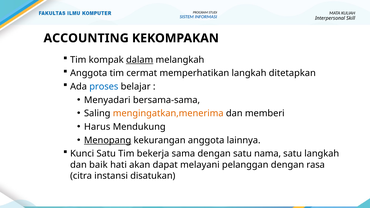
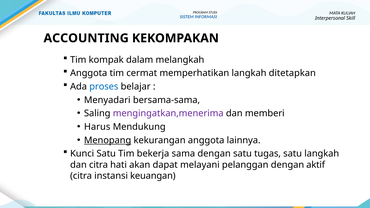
dalam underline: present -> none
mengingatkan,menerima colour: orange -> purple
nama: nama -> tugas
dan baik: baik -> citra
rasa: rasa -> aktif
disatukan: disatukan -> keuangan
